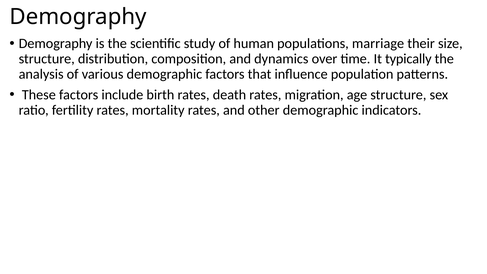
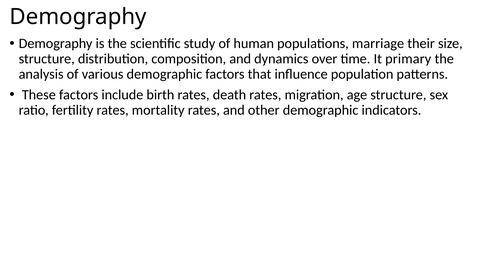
typically: typically -> primary
